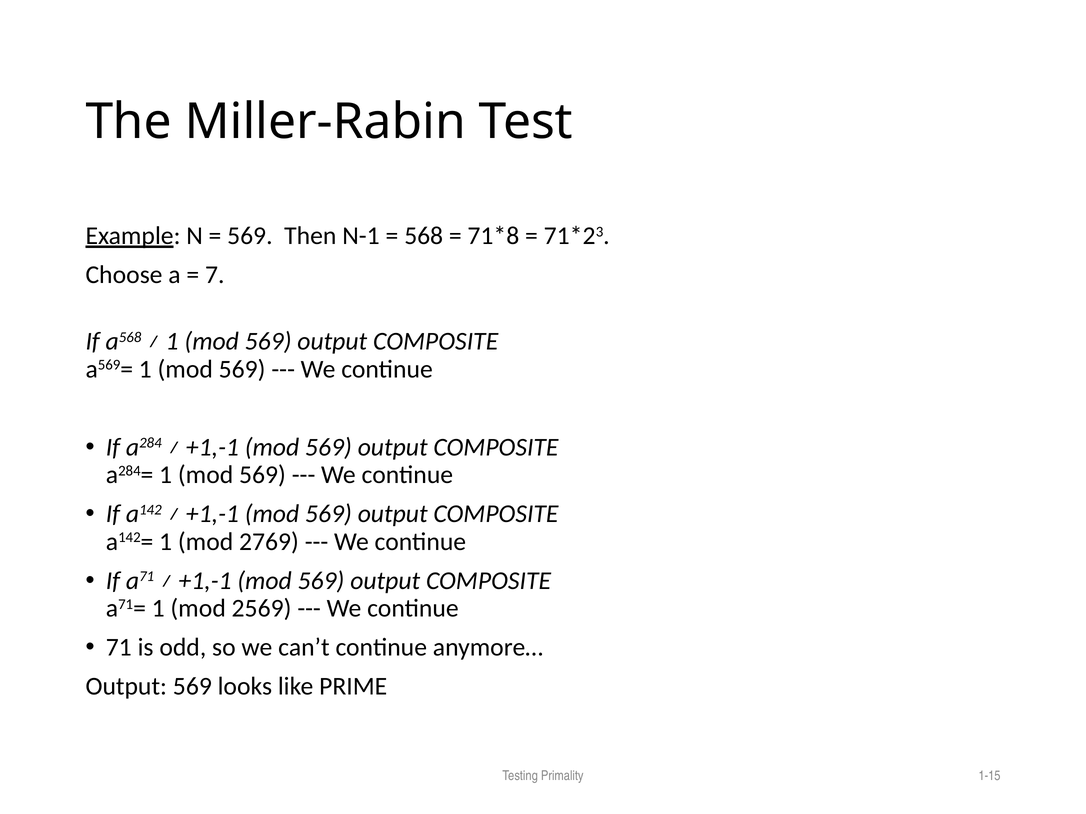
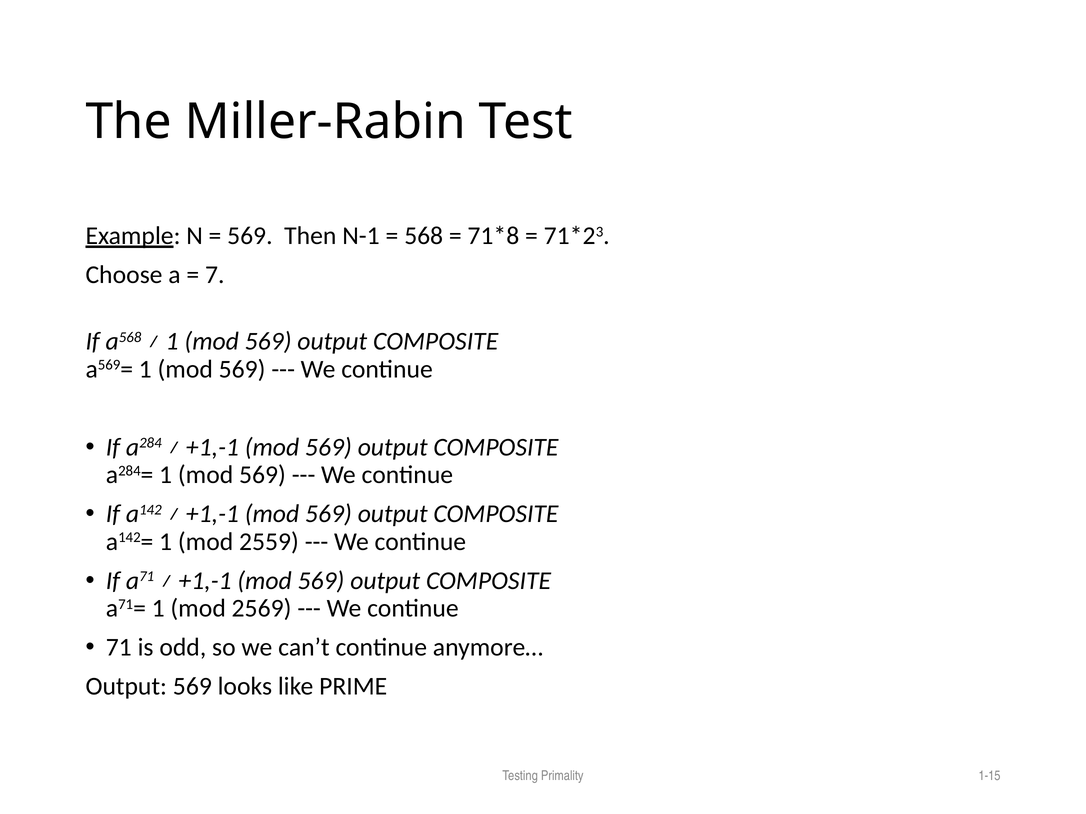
2769: 2769 -> 2559
